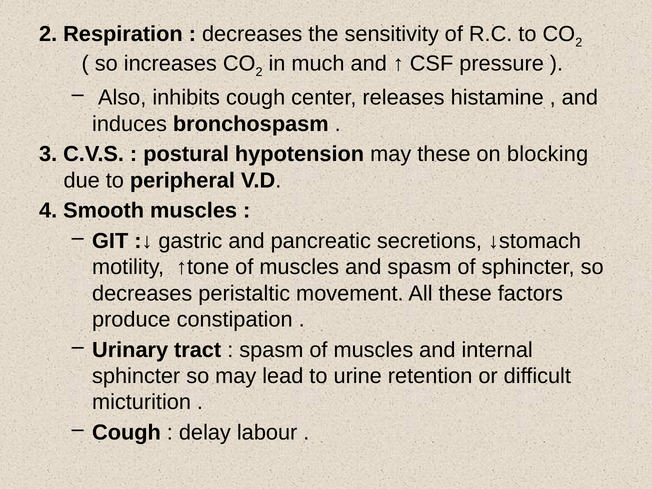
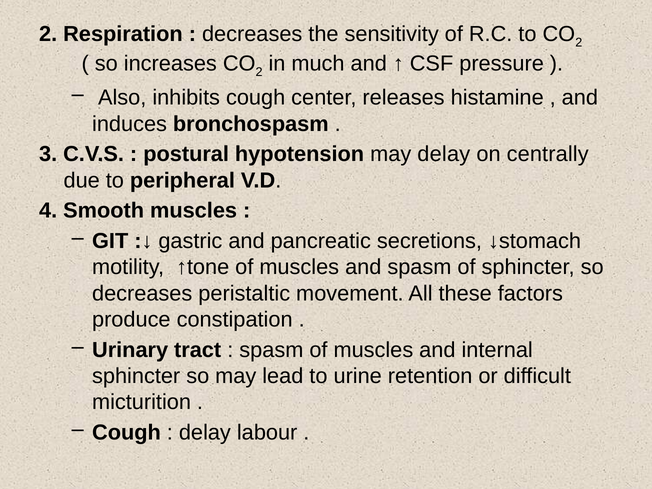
may these: these -> delay
blocking: blocking -> centrally
